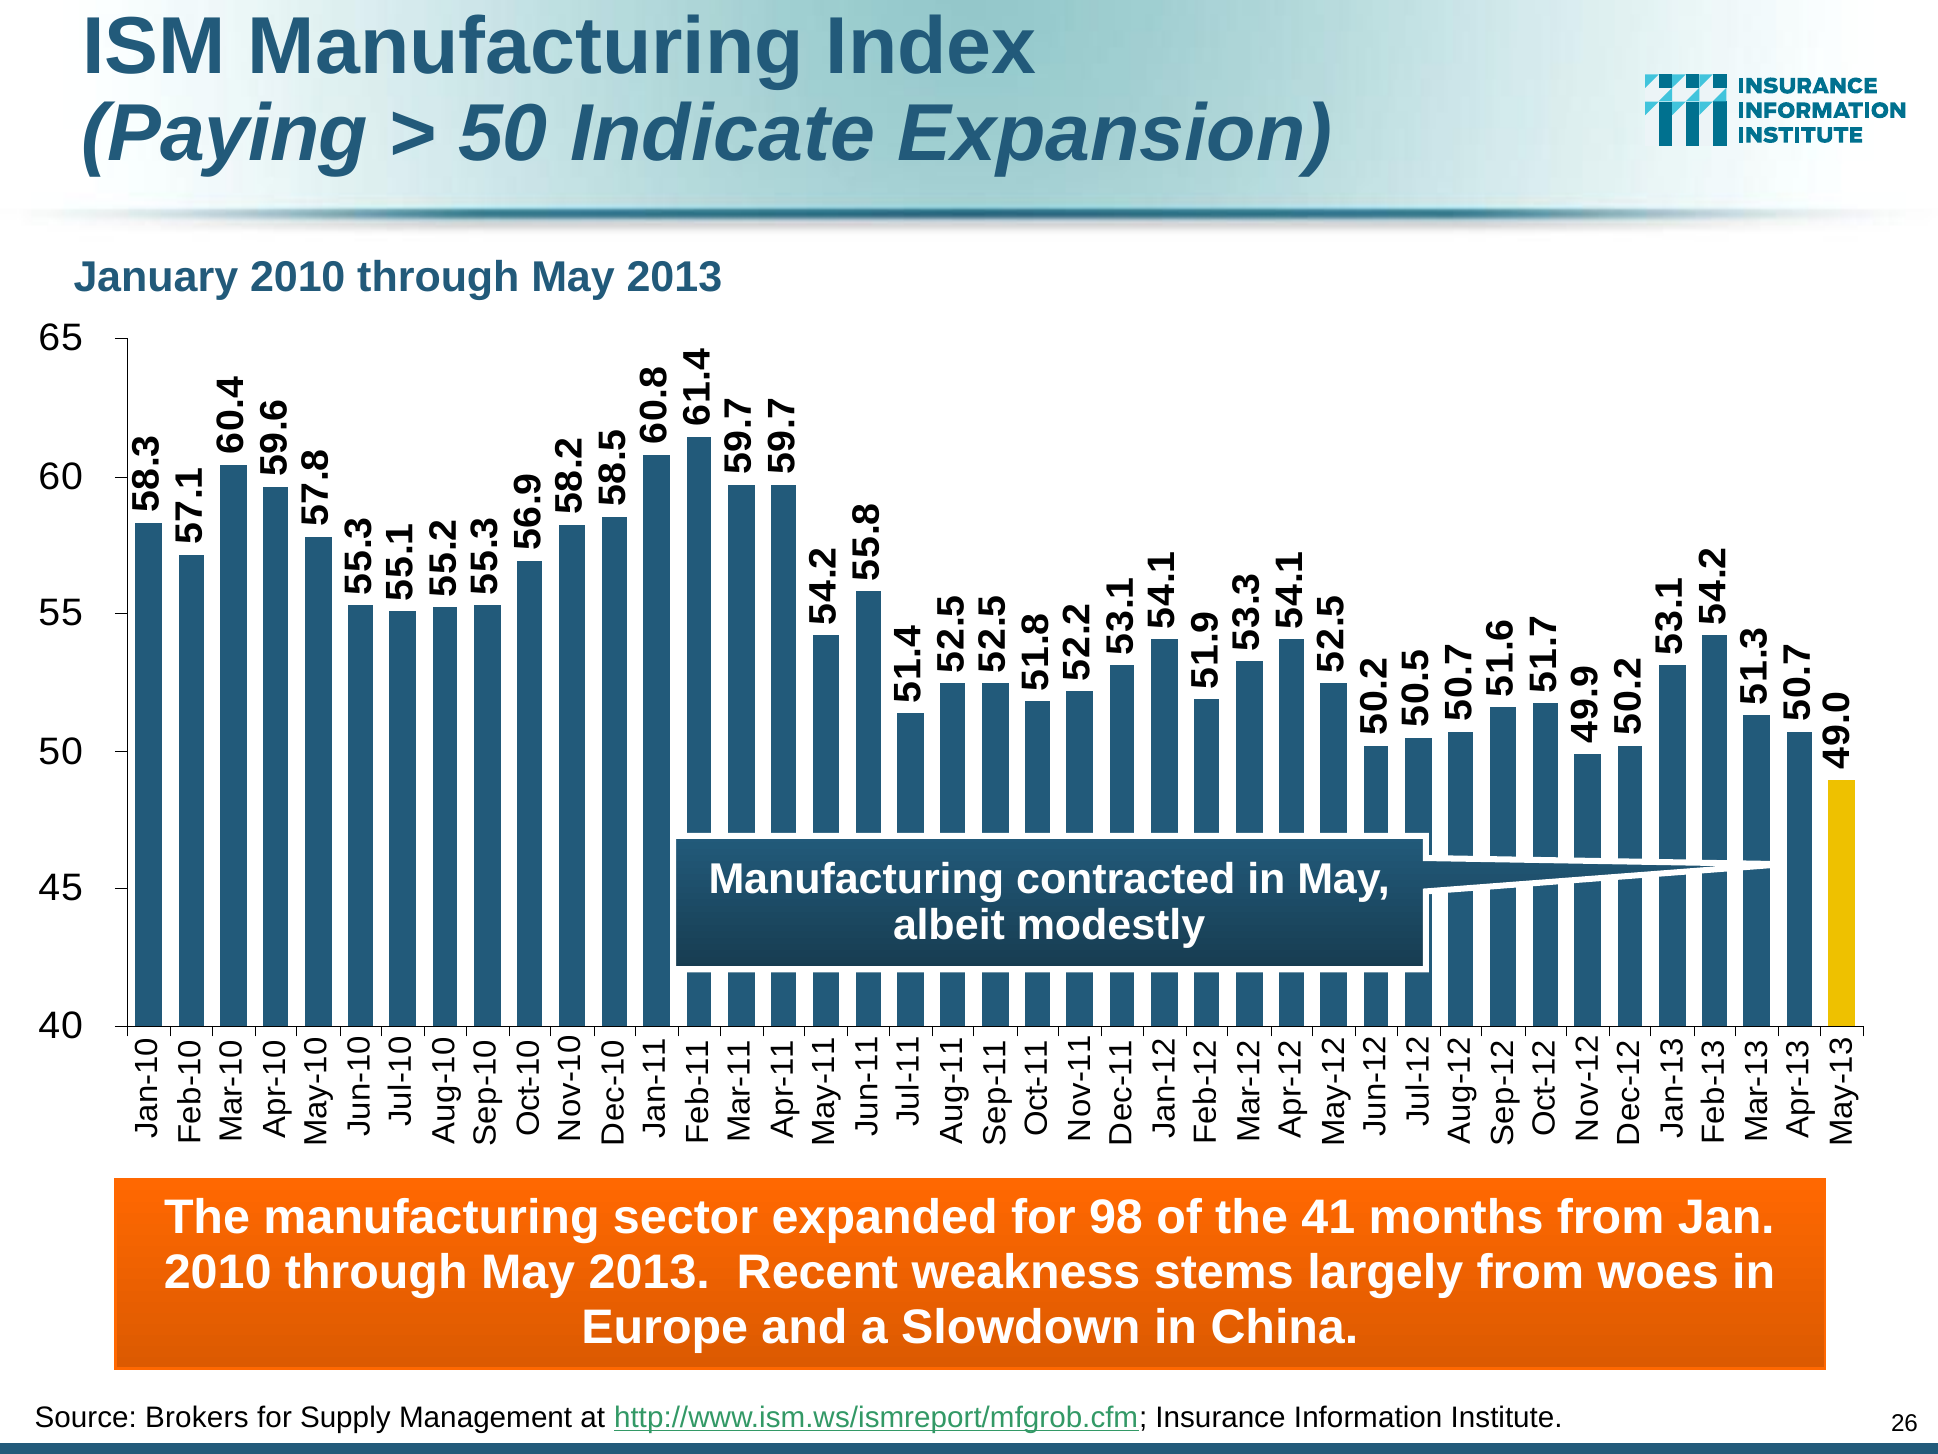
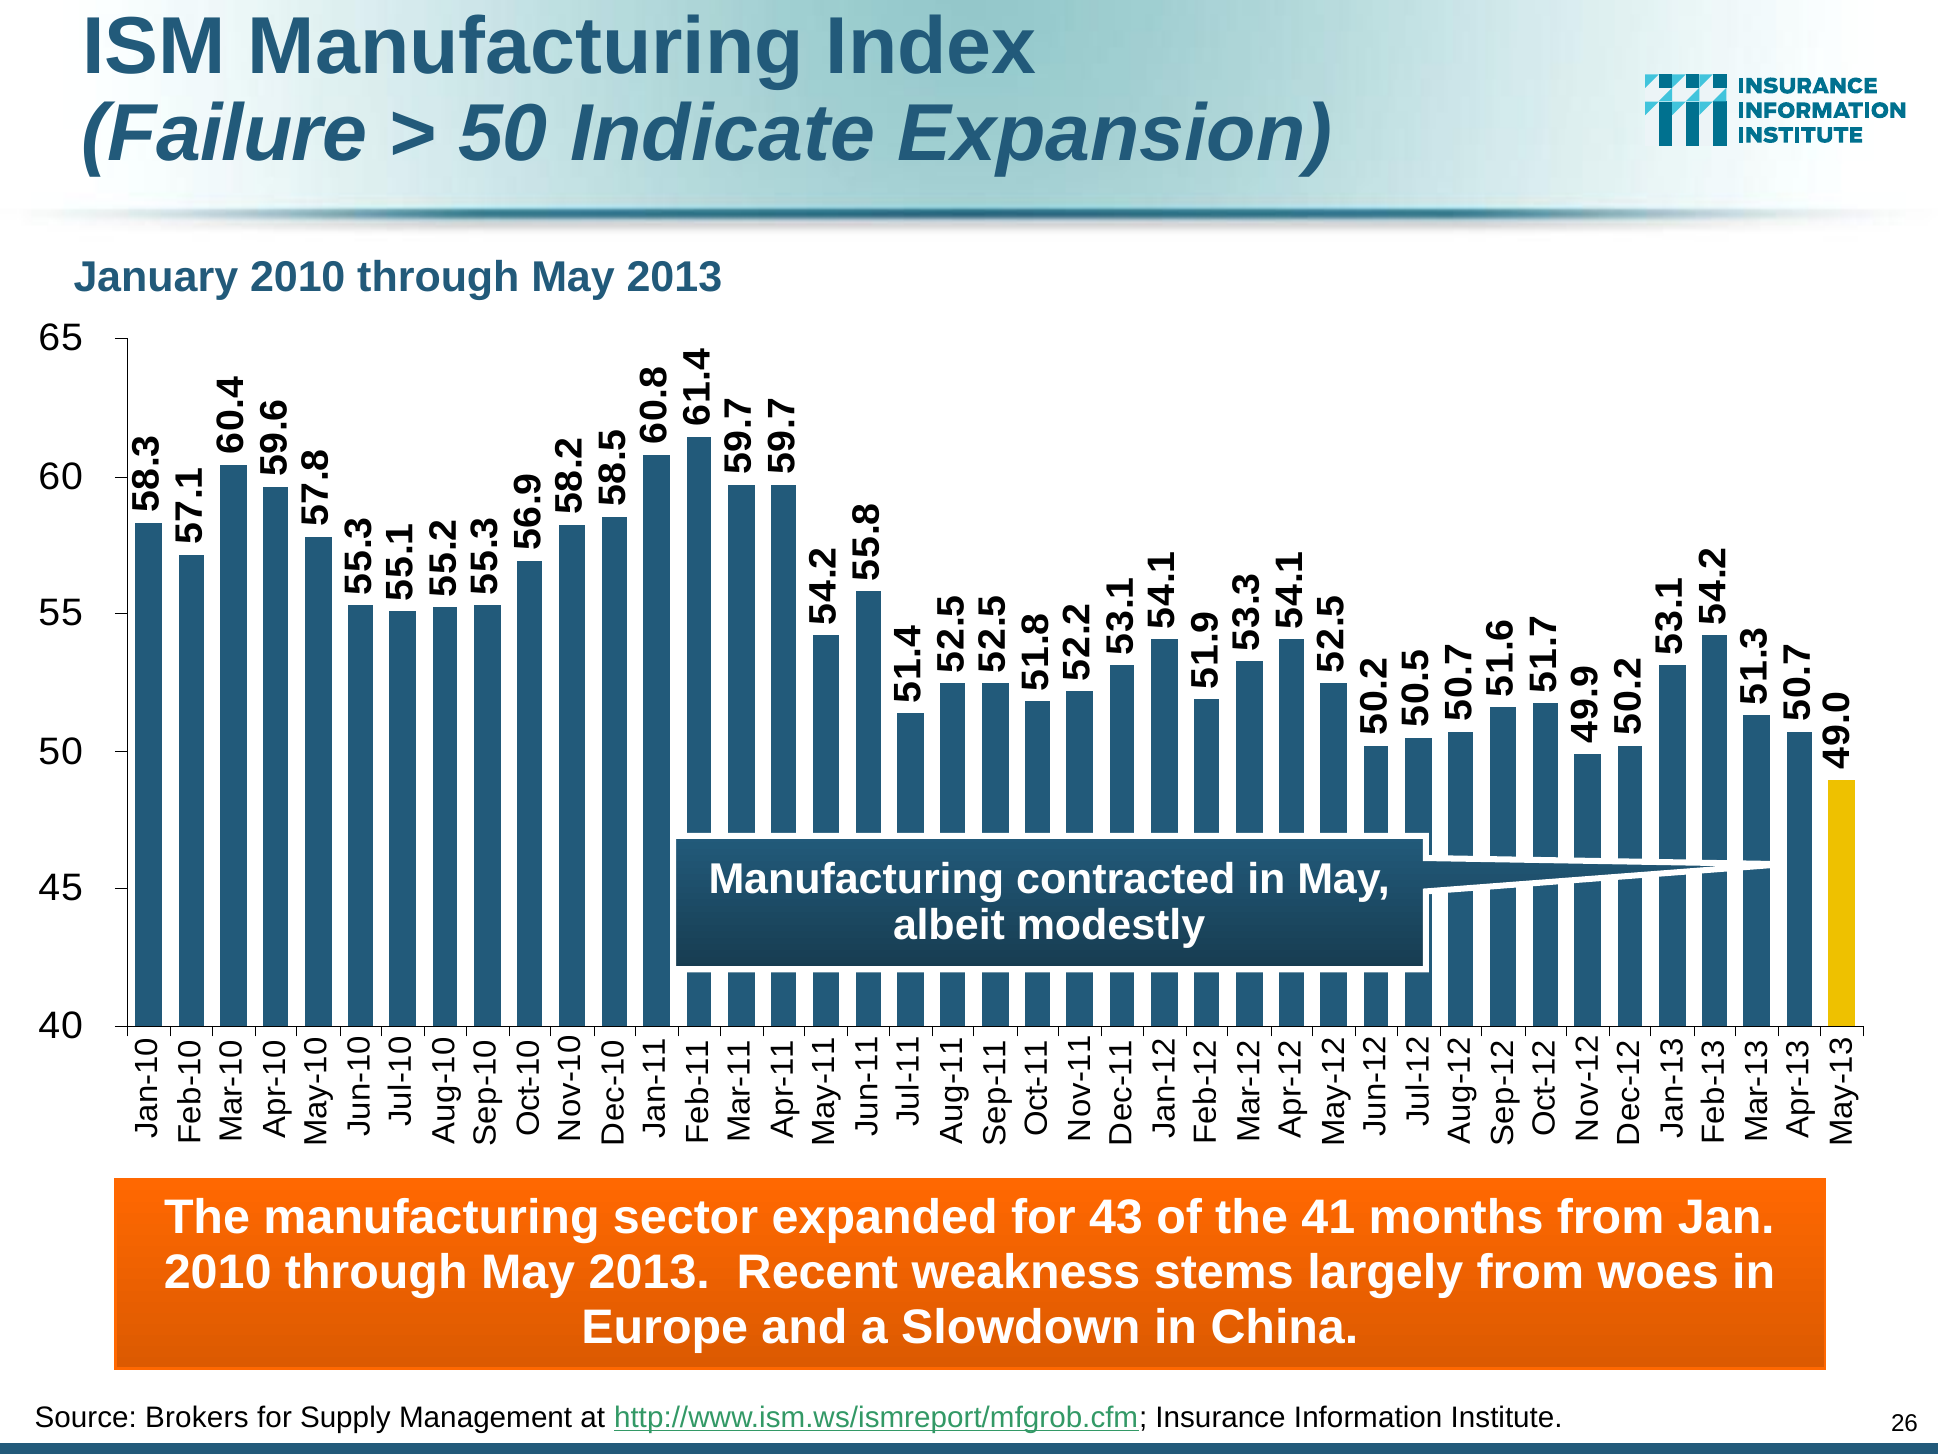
Paying: Paying -> Failure
98: 98 -> 43
